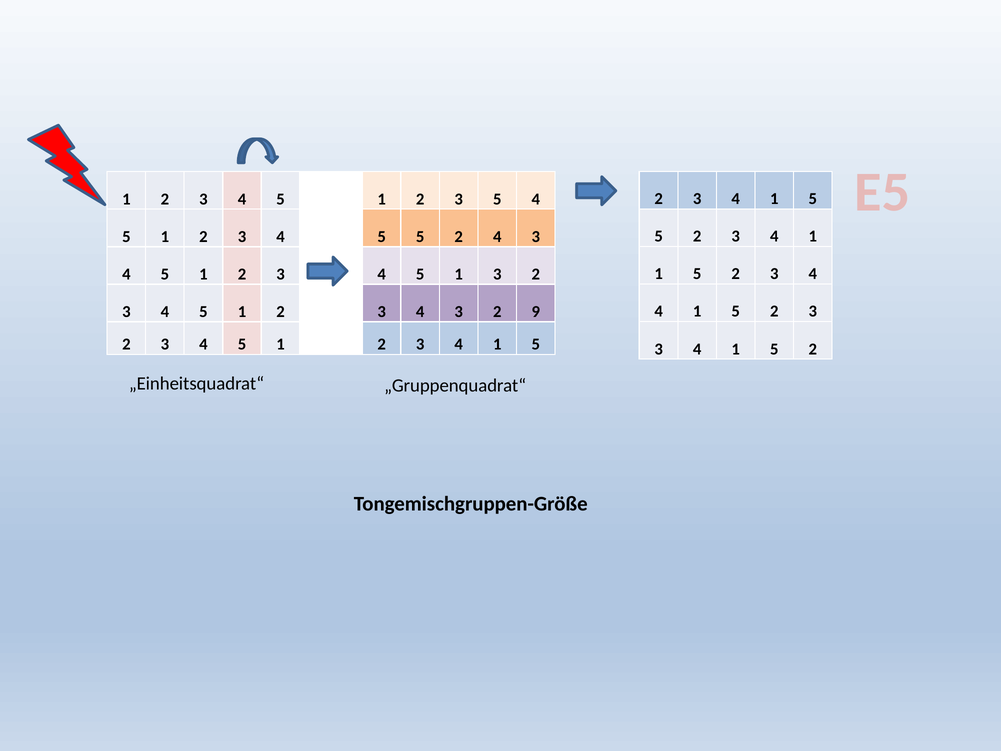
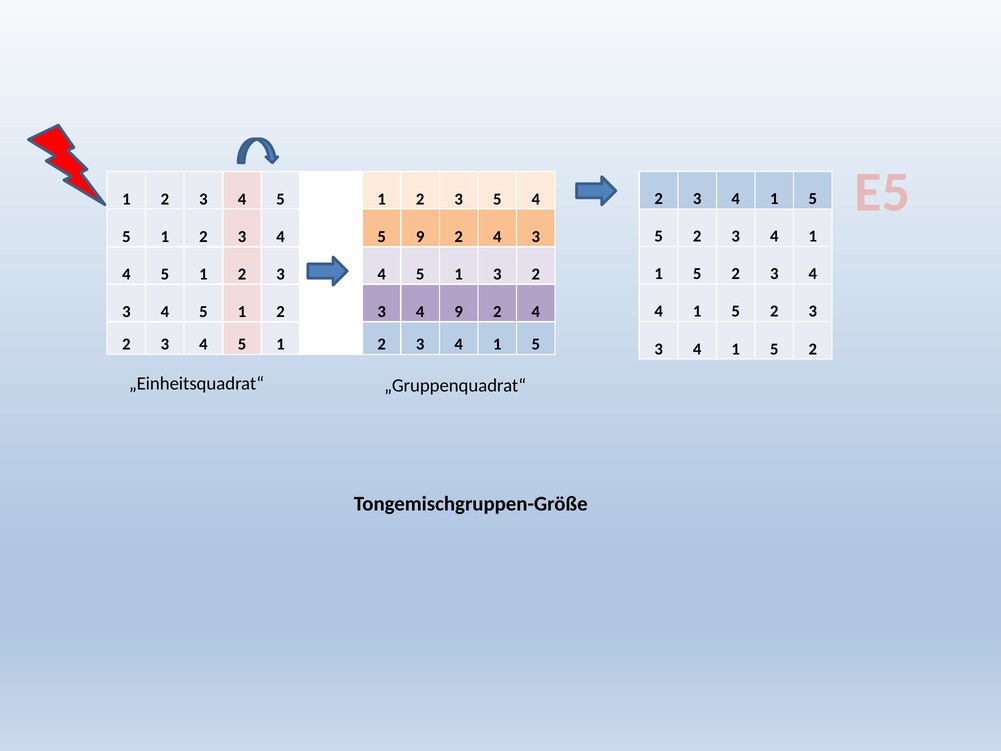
4 5 5: 5 -> 9
3 4 3: 3 -> 9
9 at (536, 312): 9 -> 4
